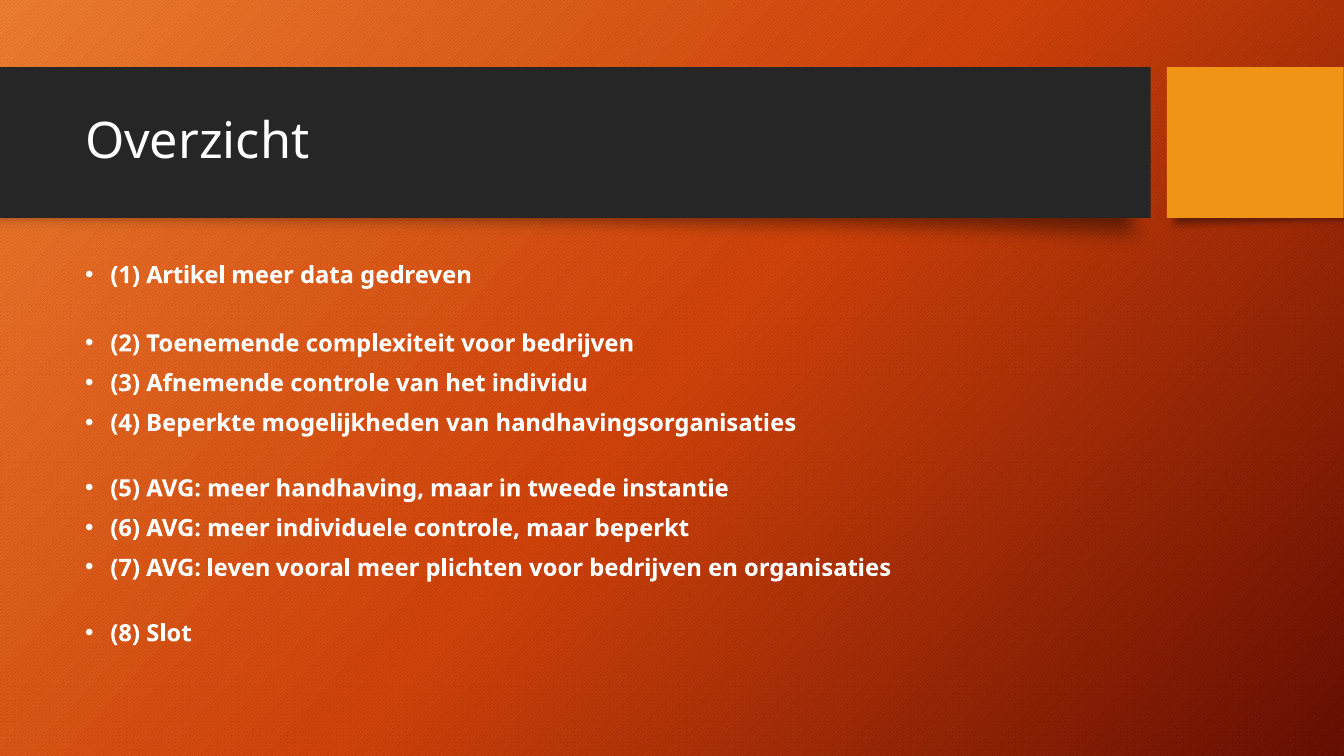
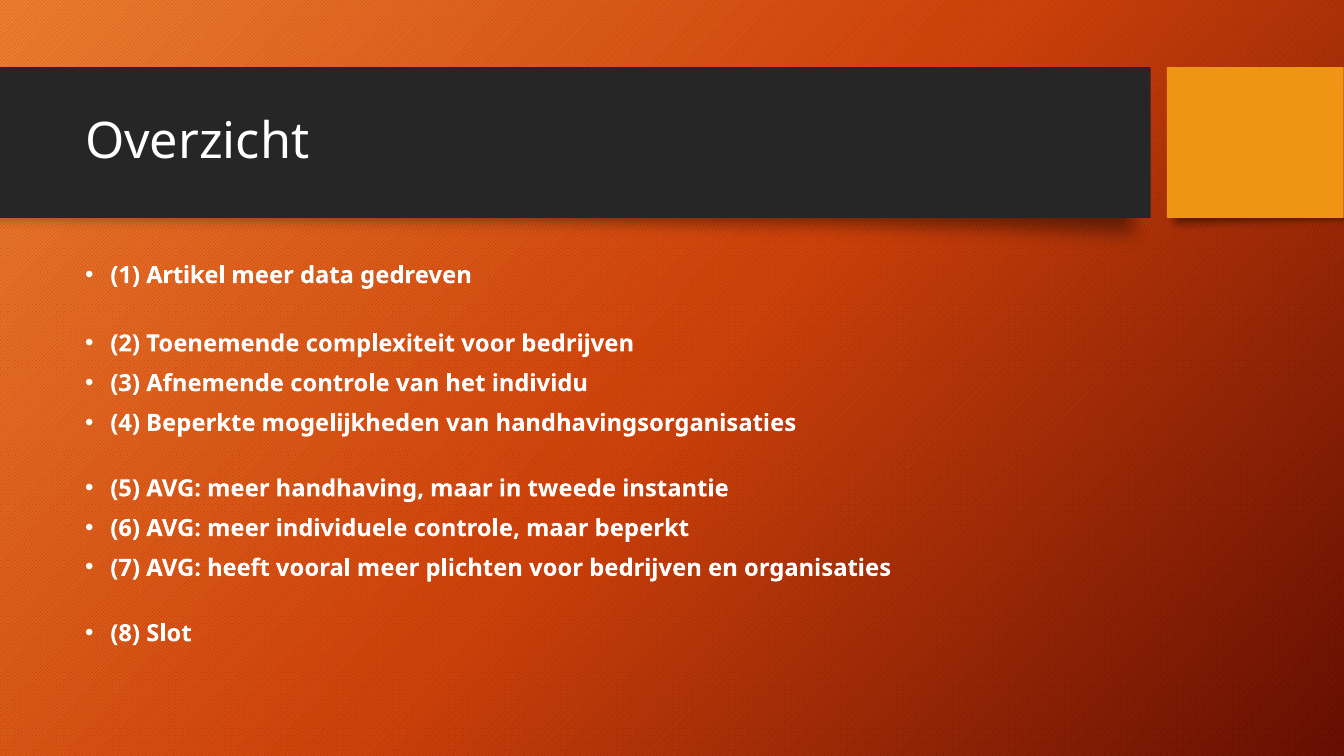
leven: leven -> heeft
